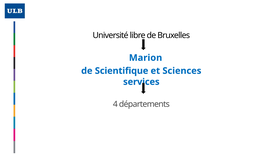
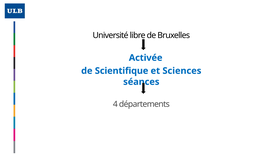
Marion: Marion -> Activée
services: services -> séances
